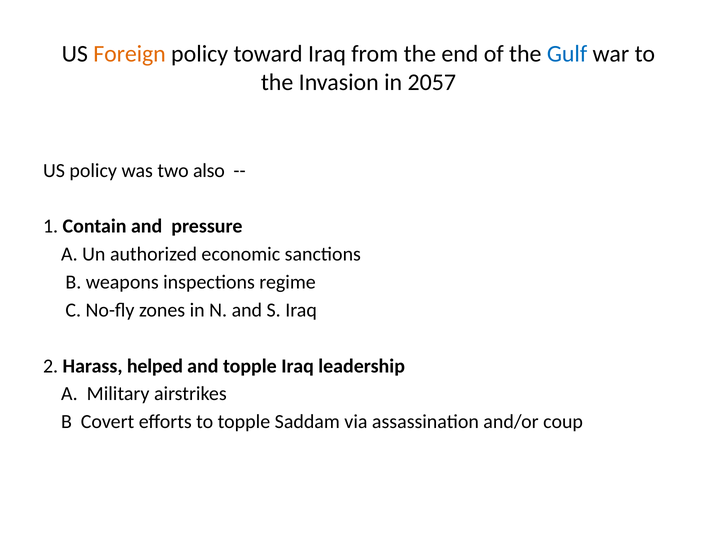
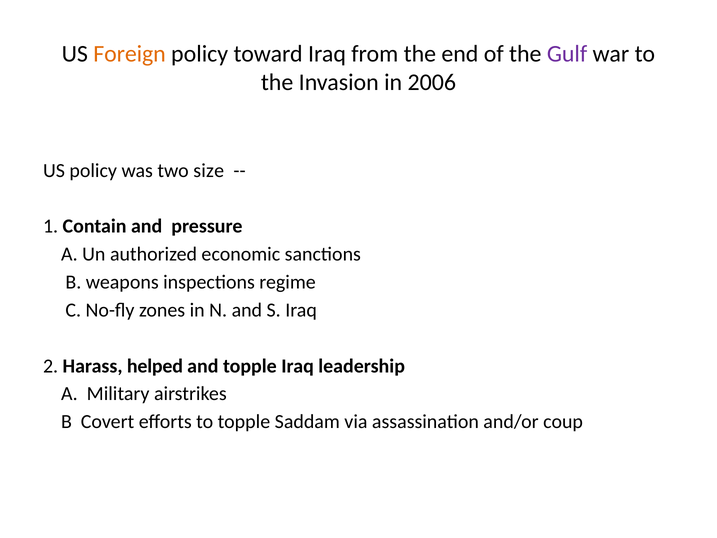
Gulf colour: blue -> purple
2057: 2057 -> 2006
also: also -> size
